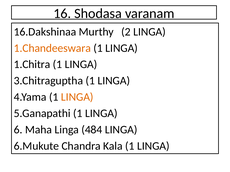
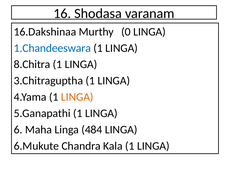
2: 2 -> 0
1.Chandeeswara colour: orange -> blue
1.Chitra: 1.Chitra -> 8.Chitra
